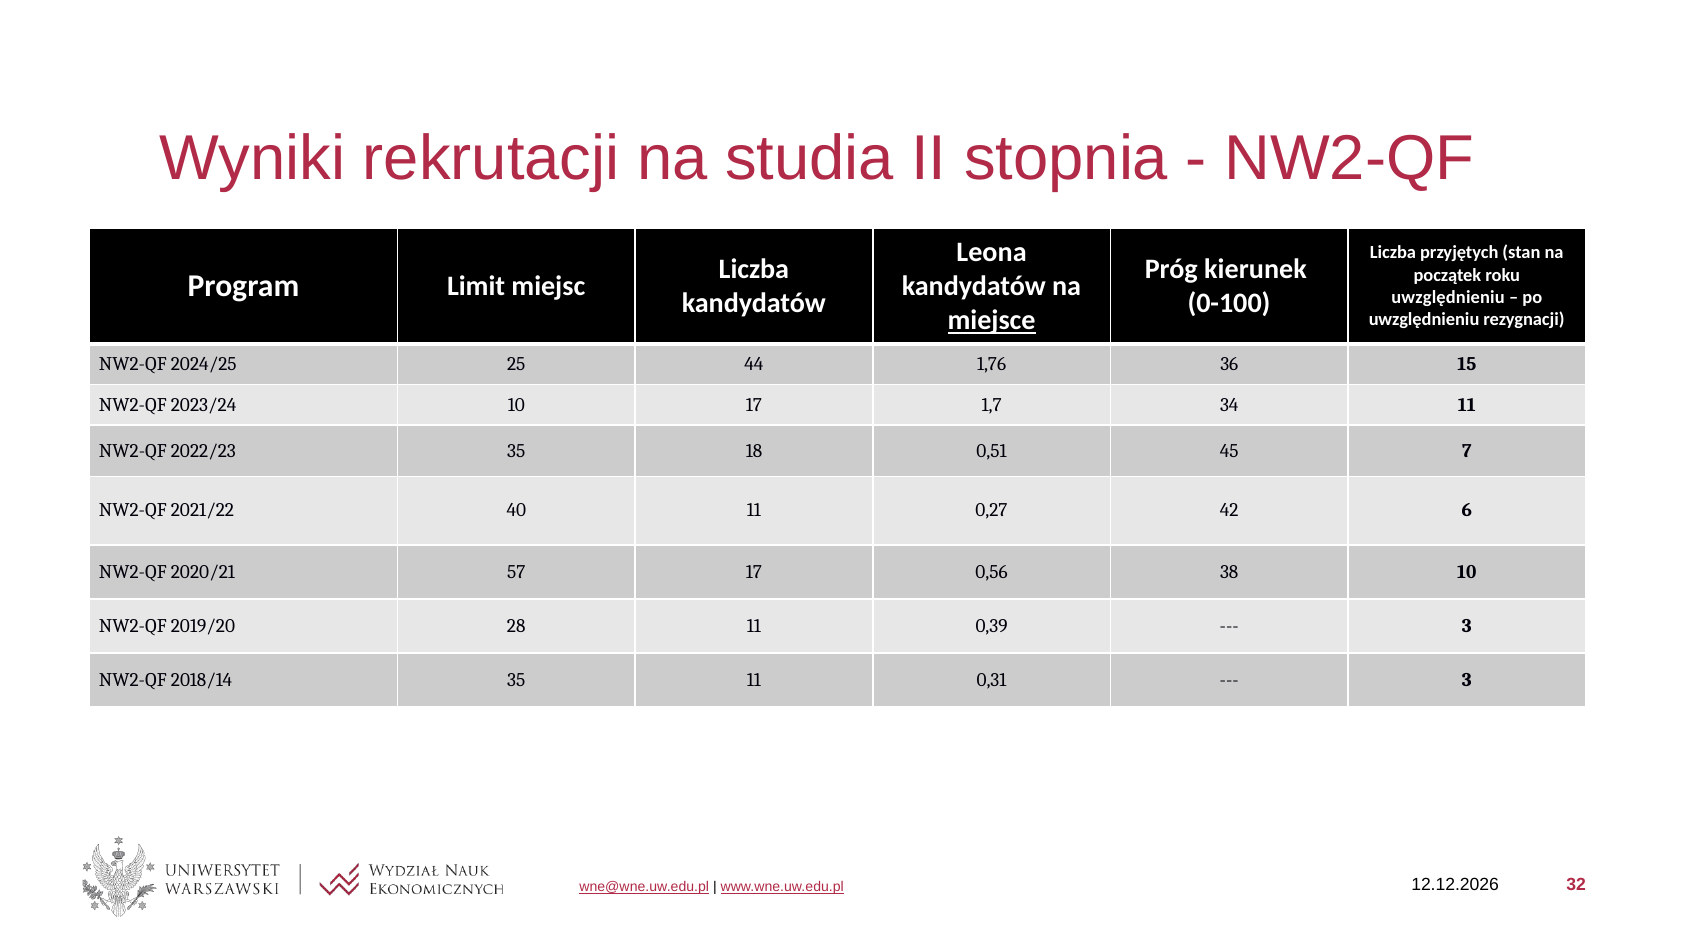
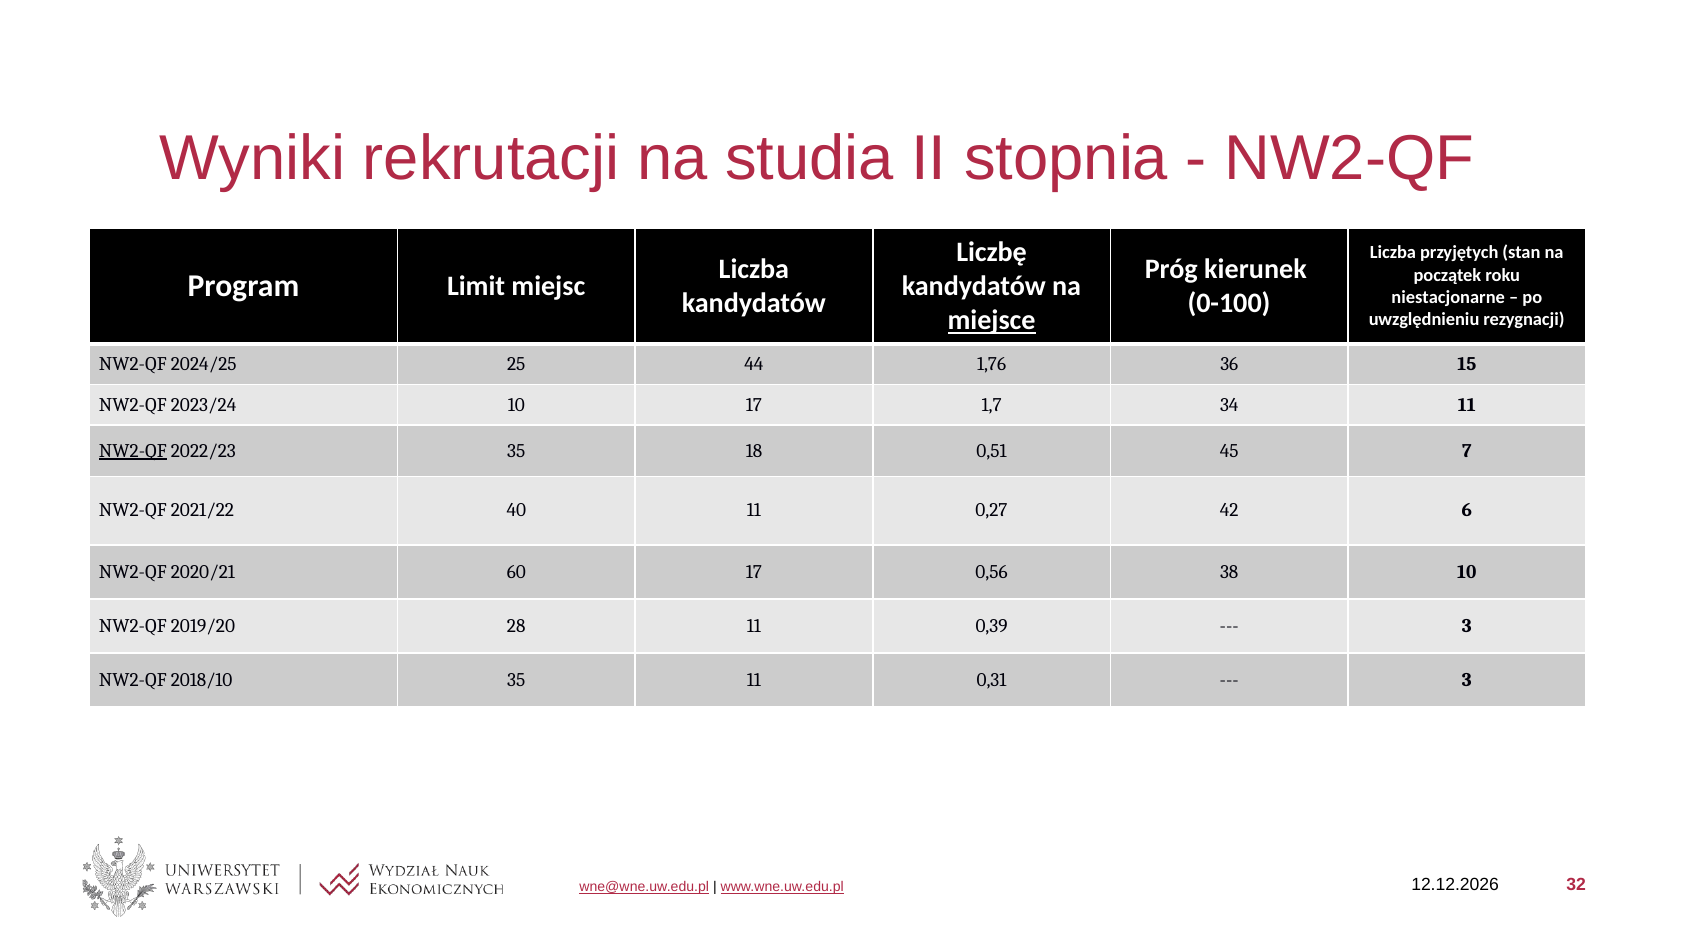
Leona: Leona -> Liczbę
uwzględnieniu at (1448, 297): uwzględnieniu -> niestacjonarne
NW2-QF at (133, 451) underline: none -> present
57: 57 -> 60
2018/14: 2018/14 -> 2018/10
